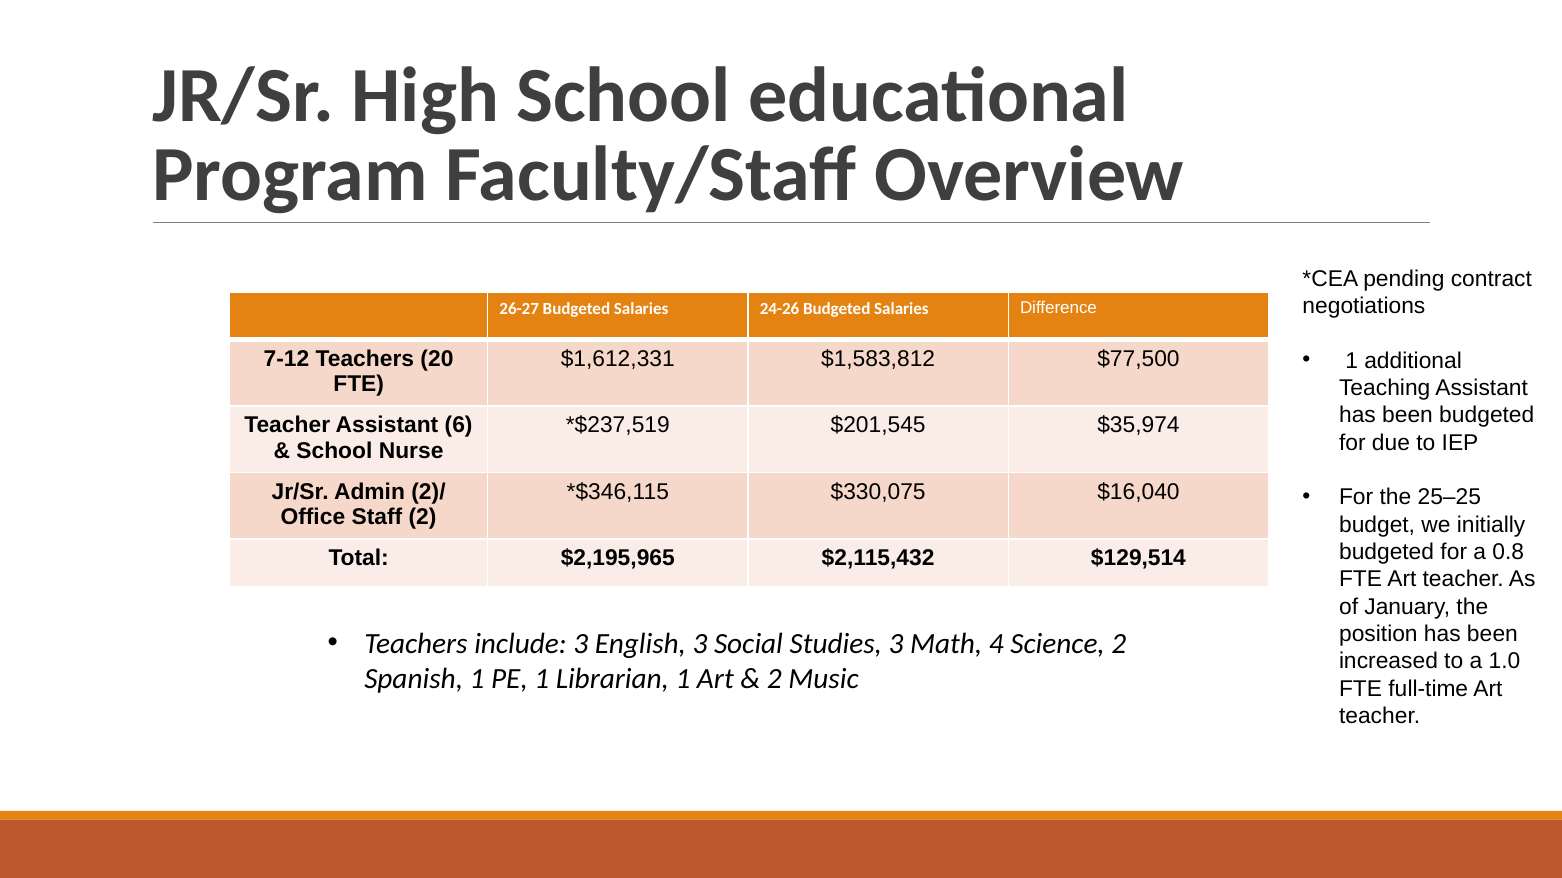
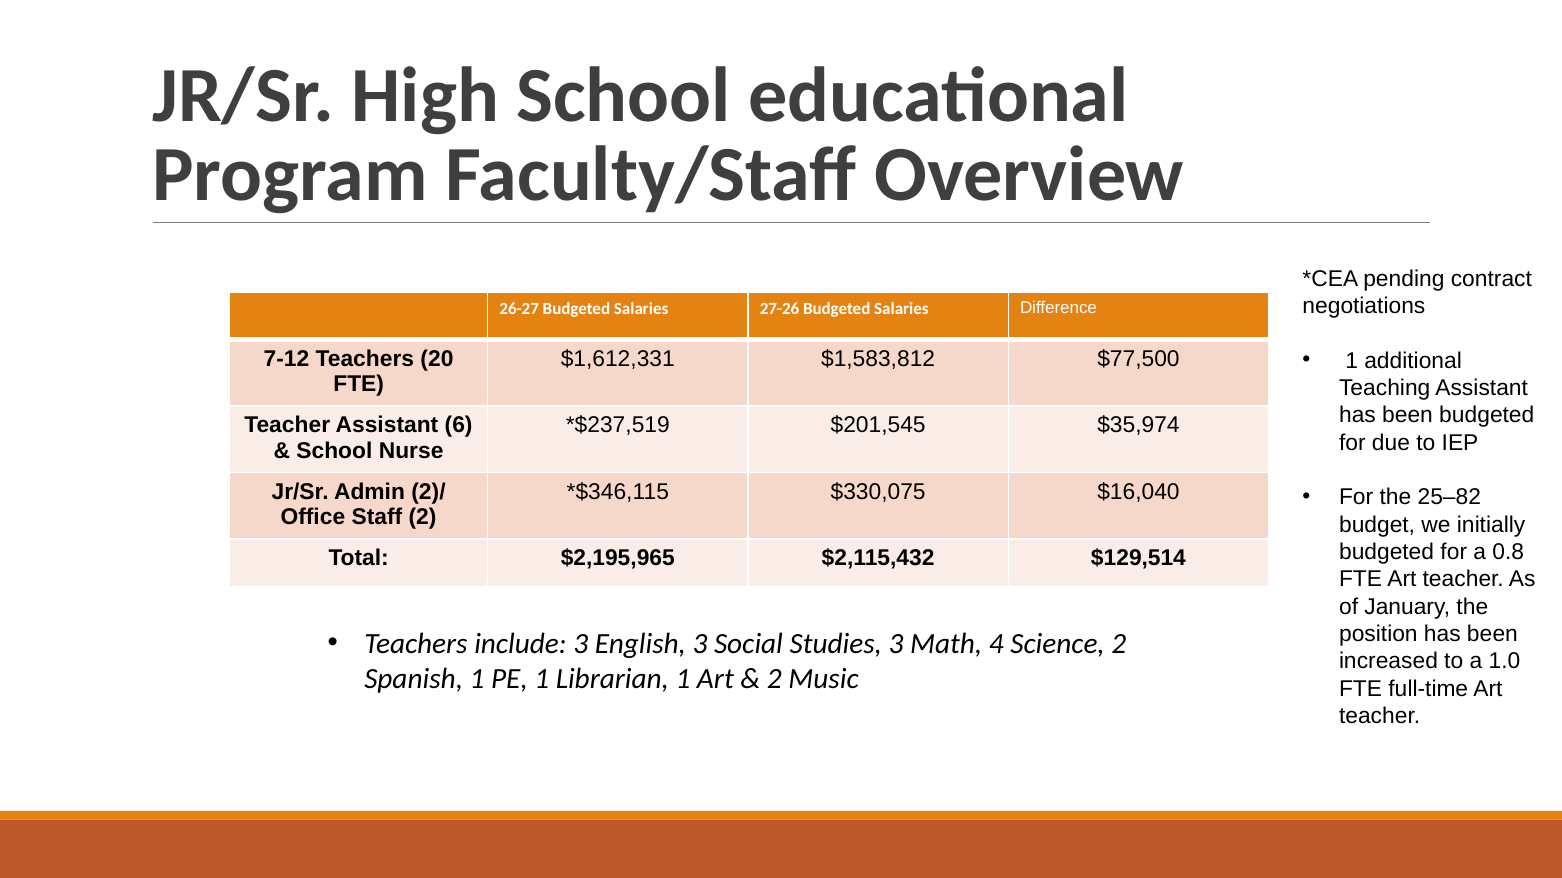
24-26: 24-26 -> 27-26
25–25: 25–25 -> 25–82
